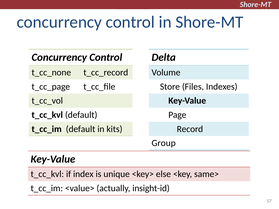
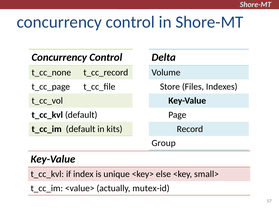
same>: same> -> small>
insight-id: insight-id -> mutex-id
